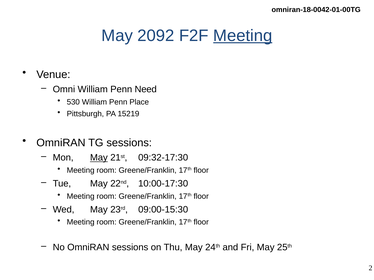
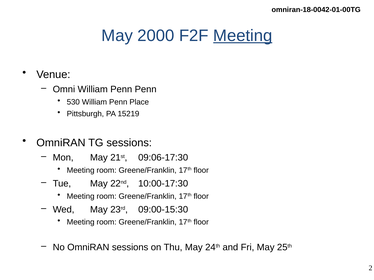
2092: 2092 -> 2000
Penn Need: Need -> Penn
May at (99, 158) underline: present -> none
09:32-17:30: 09:32-17:30 -> 09:06-17:30
